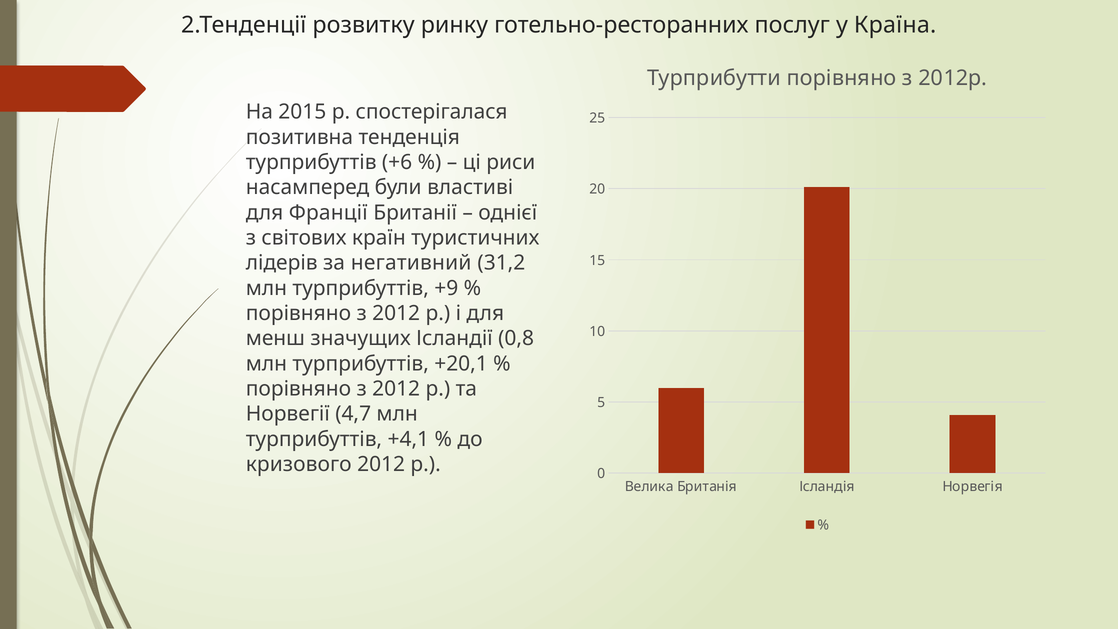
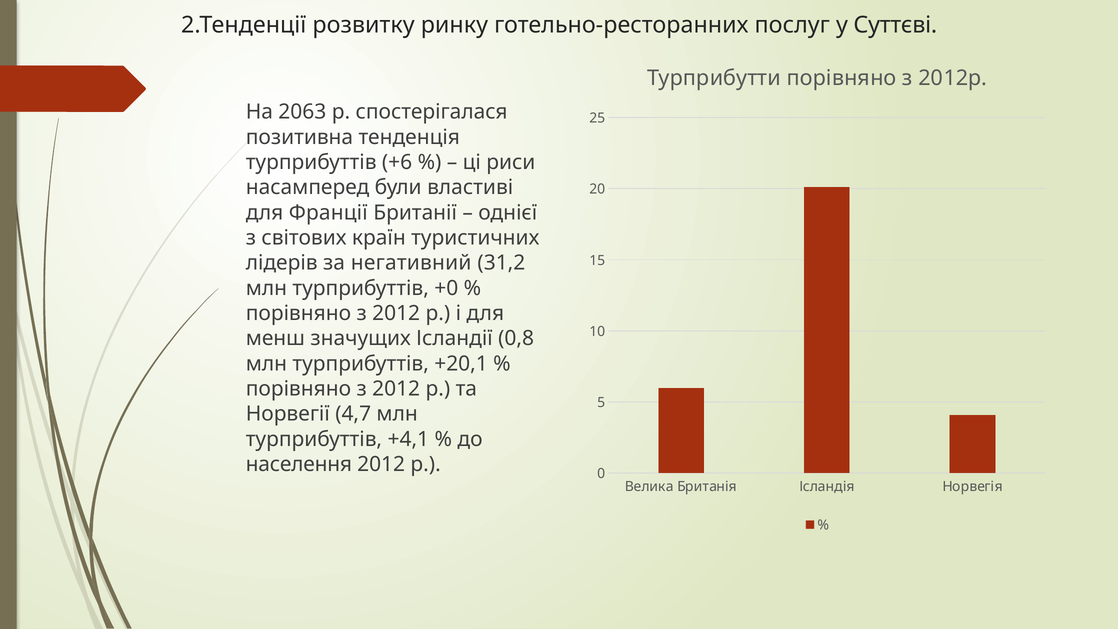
Країна: Країна -> Суттєві
2015: 2015 -> 2063
+9: +9 -> +0
кризового: кризового -> населення
